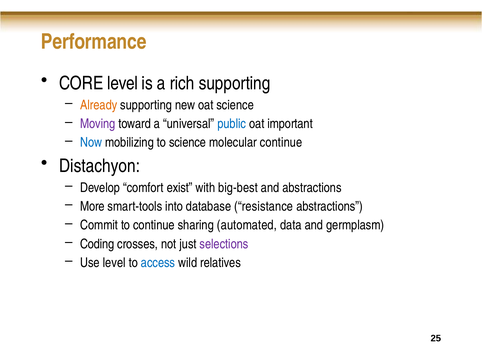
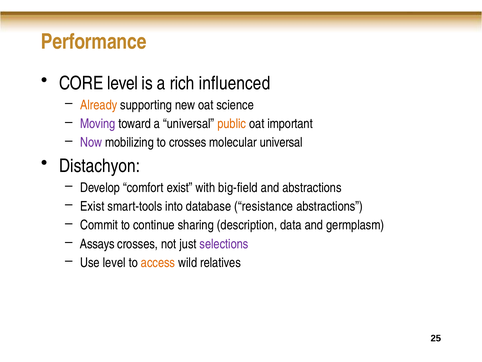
rich supporting: supporting -> influenced
public colour: blue -> orange
Now colour: blue -> purple
to science: science -> crosses
molecular continue: continue -> universal
big-best: big-best -> big-field
More at (92, 206): More -> Exist
automated: automated -> description
Coding: Coding -> Assays
access colour: blue -> orange
